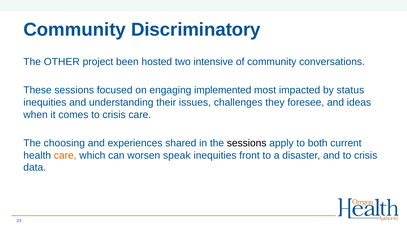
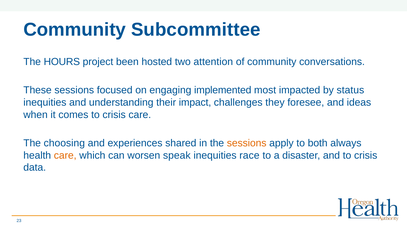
Discriminatory: Discriminatory -> Subcommittee
OTHER: OTHER -> HOURS
intensive: intensive -> attention
issues: issues -> impact
sessions at (247, 143) colour: black -> orange
current: current -> always
front: front -> race
